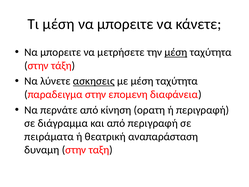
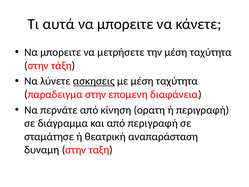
Τι μέση: μέση -> αυτά
μέση at (176, 52) underline: present -> none
πειράματα: πειράματα -> σταμάτησε
